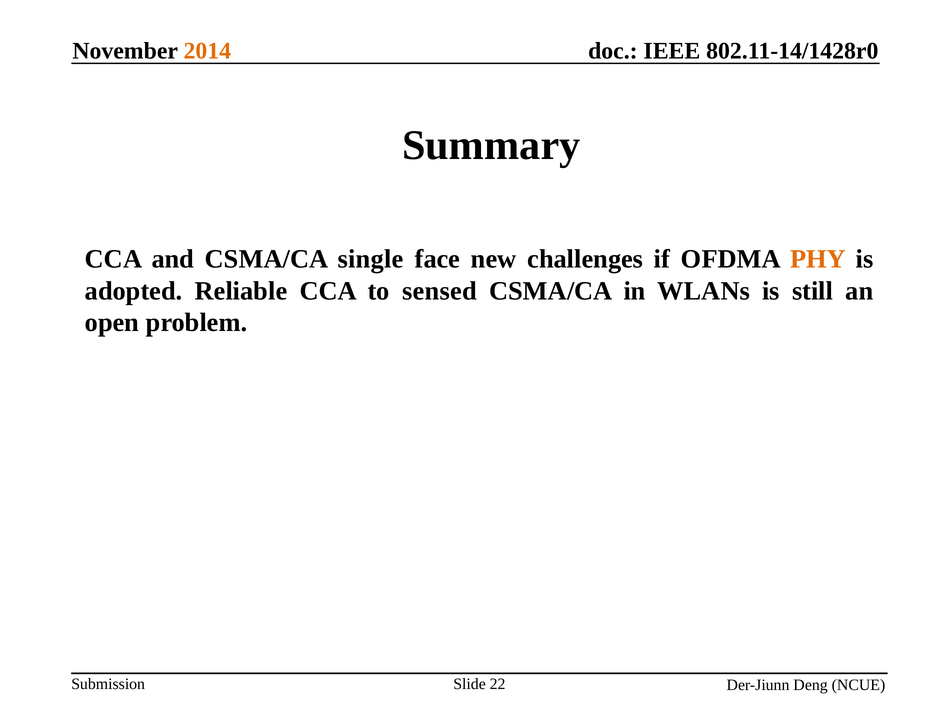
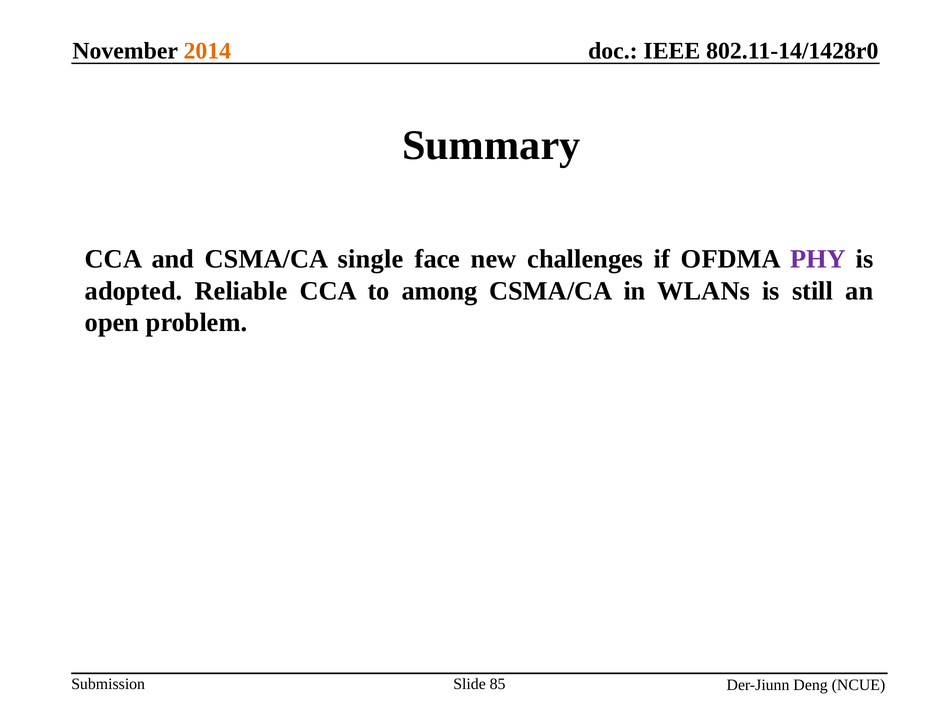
PHY colour: orange -> purple
sensed: sensed -> among
22: 22 -> 85
